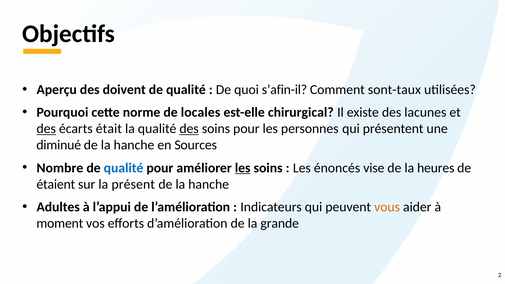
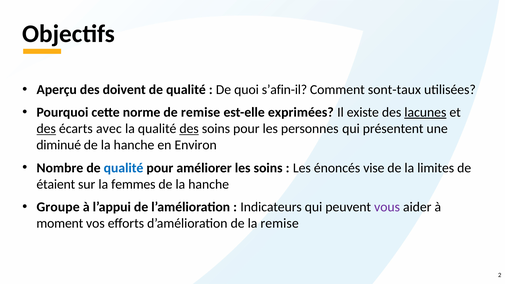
de locales: locales -> remise
chirurgical: chirurgical -> exprimées
lacunes underline: none -> present
était: était -> avec
Sources: Sources -> Environ
les at (243, 168) underline: present -> none
heures: heures -> limites
présent: présent -> femmes
Adultes: Adultes -> Groupe
vous colour: orange -> purple
la grande: grande -> remise
